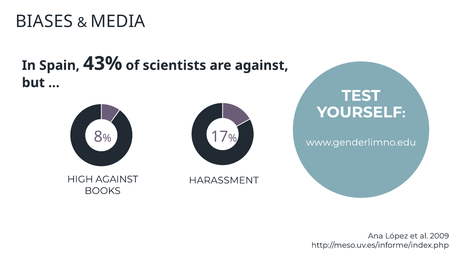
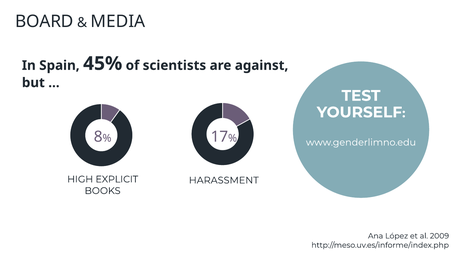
BIASES: BIASES -> BOARD
43%: 43% -> 45%
HIGH AGAINST: AGAINST -> EXPLICIT
